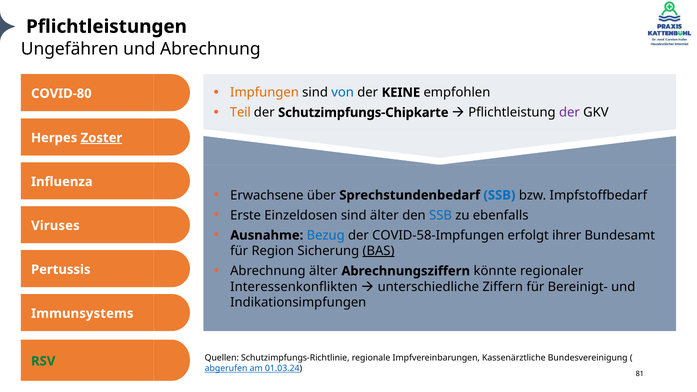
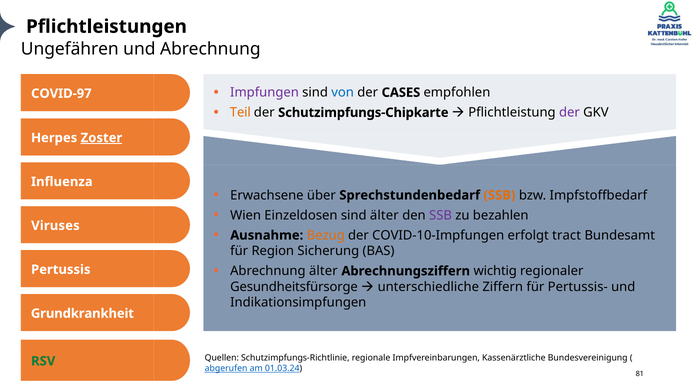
COVID-80: COVID-80 -> COVID-97
Impfungen colour: orange -> purple
KEINE: KEINE -> CASES
SSB at (499, 195) colour: blue -> orange
Erste: Erste -> Wien
SSB at (441, 215) colour: blue -> purple
ebenfalls: ebenfalls -> bezahlen
Bezug colour: blue -> orange
COVID-58-Impfungen: COVID-58-Impfungen -> COVID-10-Impfungen
ihrer: ihrer -> tract
BAS underline: present -> none
könnte: könnte -> wichtig
Interessenkonflikten: Interessenkonflikten -> Gesundheitsfürsorge
Bereinigt-: Bereinigt- -> Pertussis-
Immunsystems: Immunsystems -> Grundkrankheit
